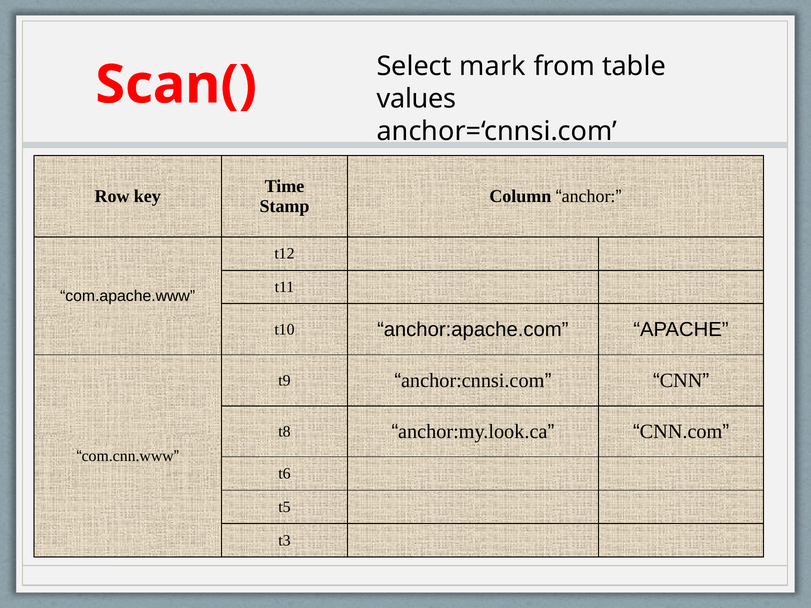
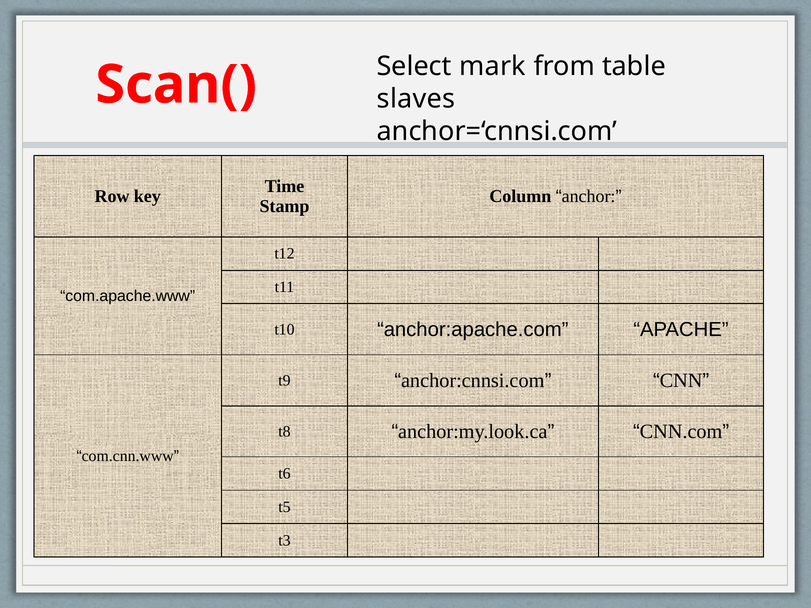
values: values -> slaves
